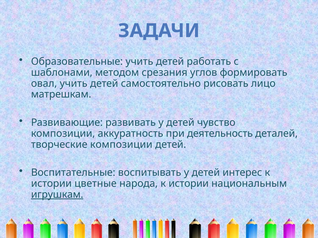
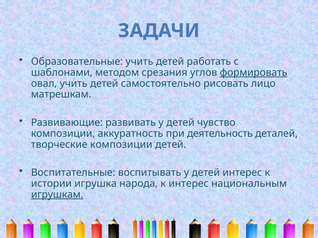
формировать underline: none -> present
цветные: цветные -> игрушка
народа к истории: истории -> интерес
